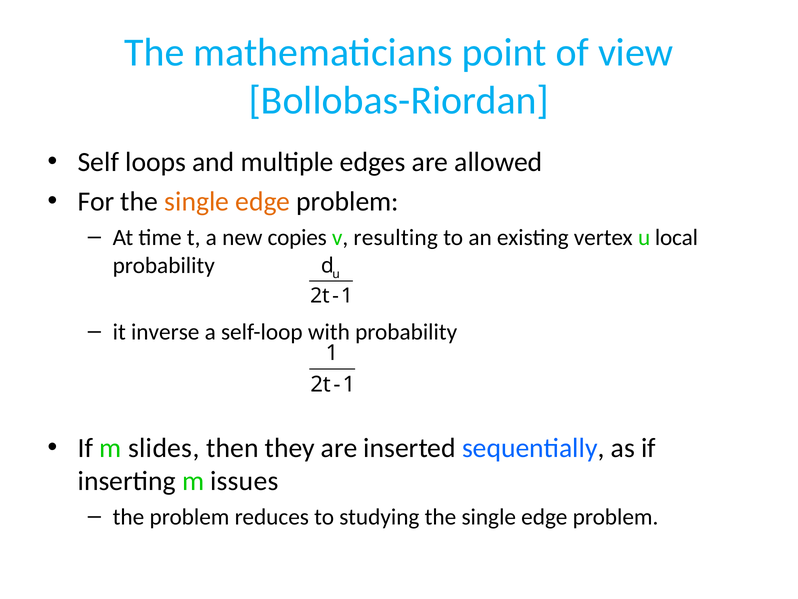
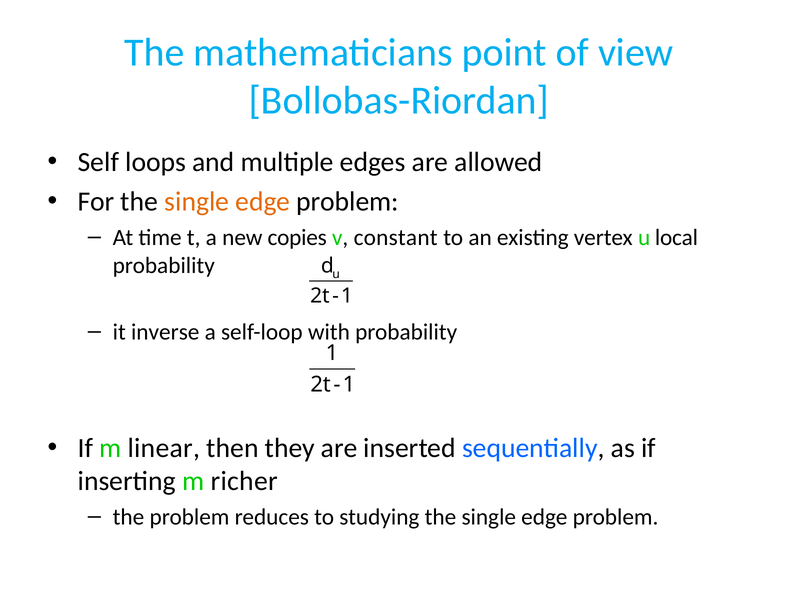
resulting: resulting -> constant
slides: slides -> linear
issues: issues -> richer
